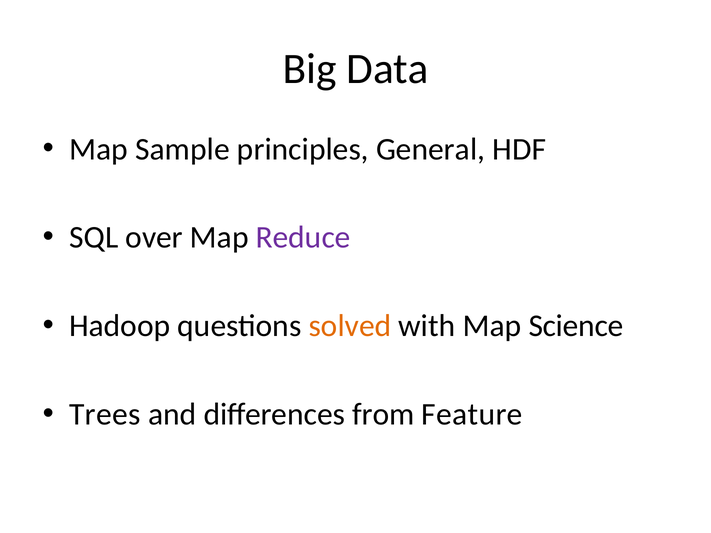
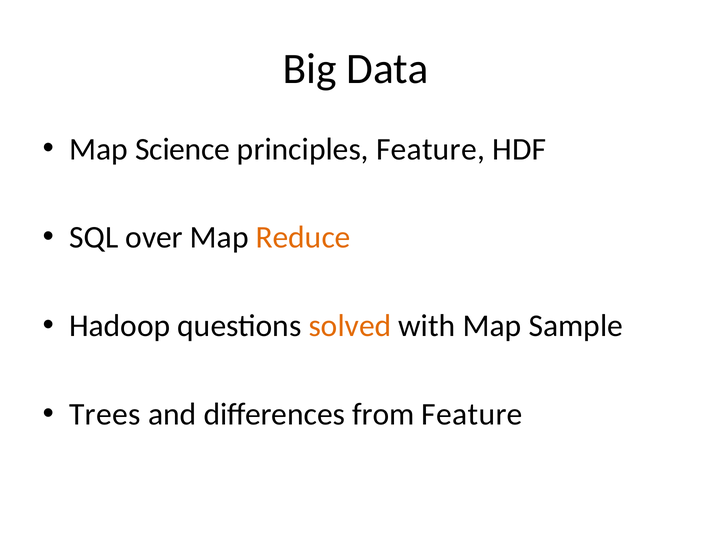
Sample: Sample -> Science
principles General: General -> Feature
Reduce colour: purple -> orange
Science: Science -> Sample
